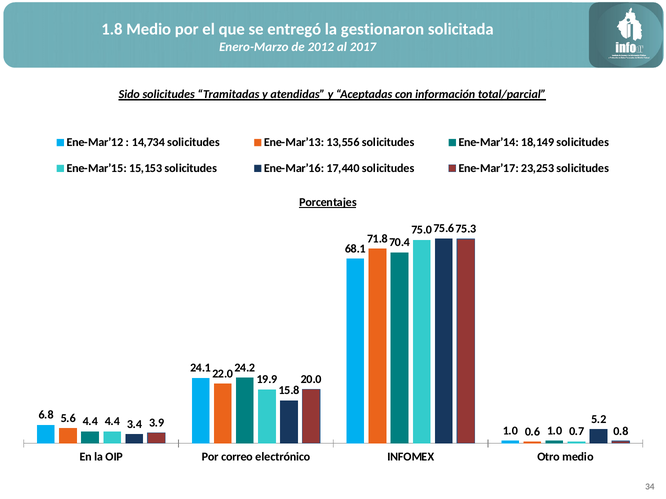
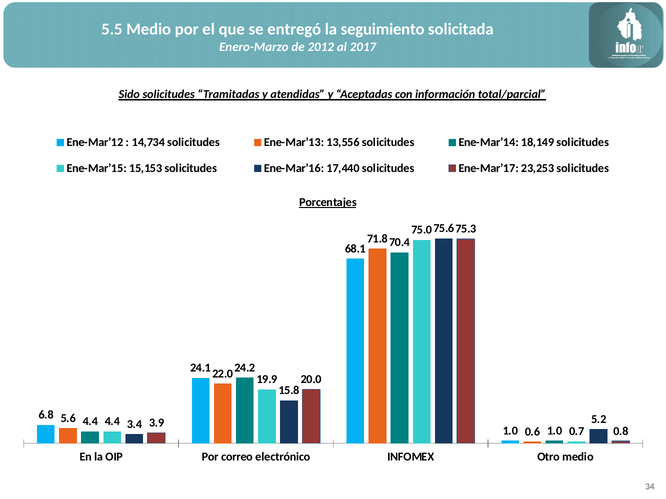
1.8: 1.8 -> 5.5
gestionaron: gestionaron -> seguimiento
